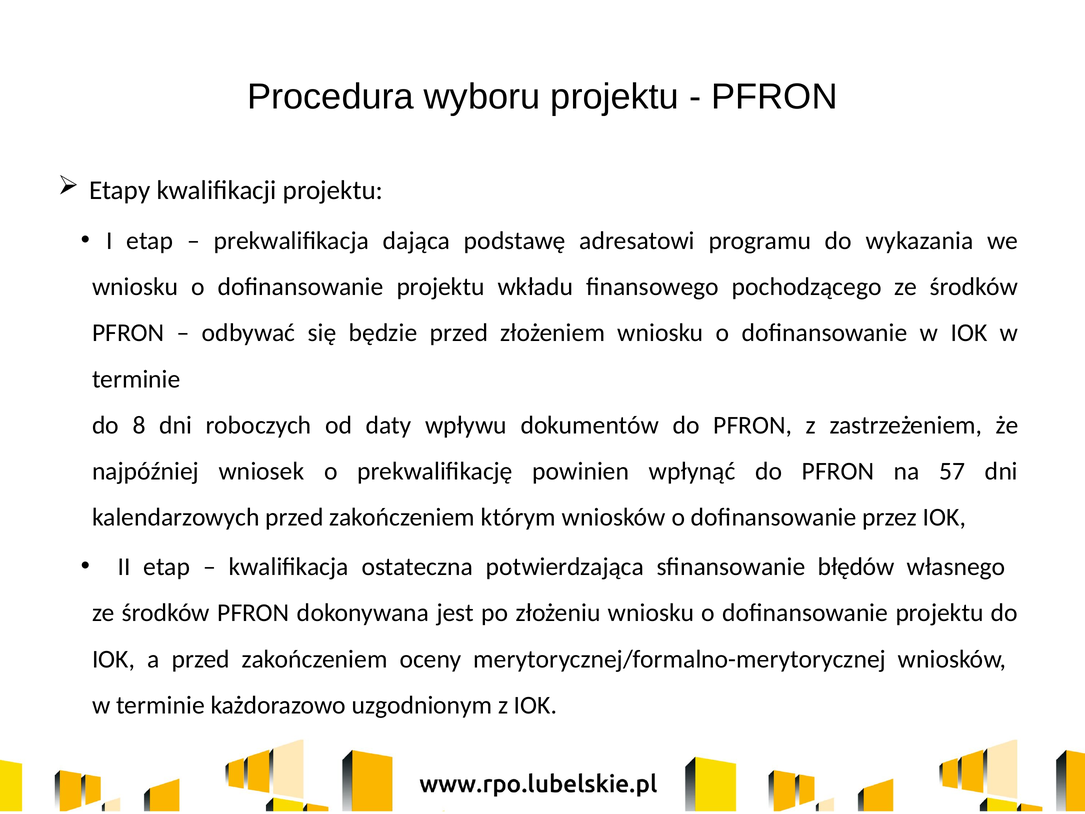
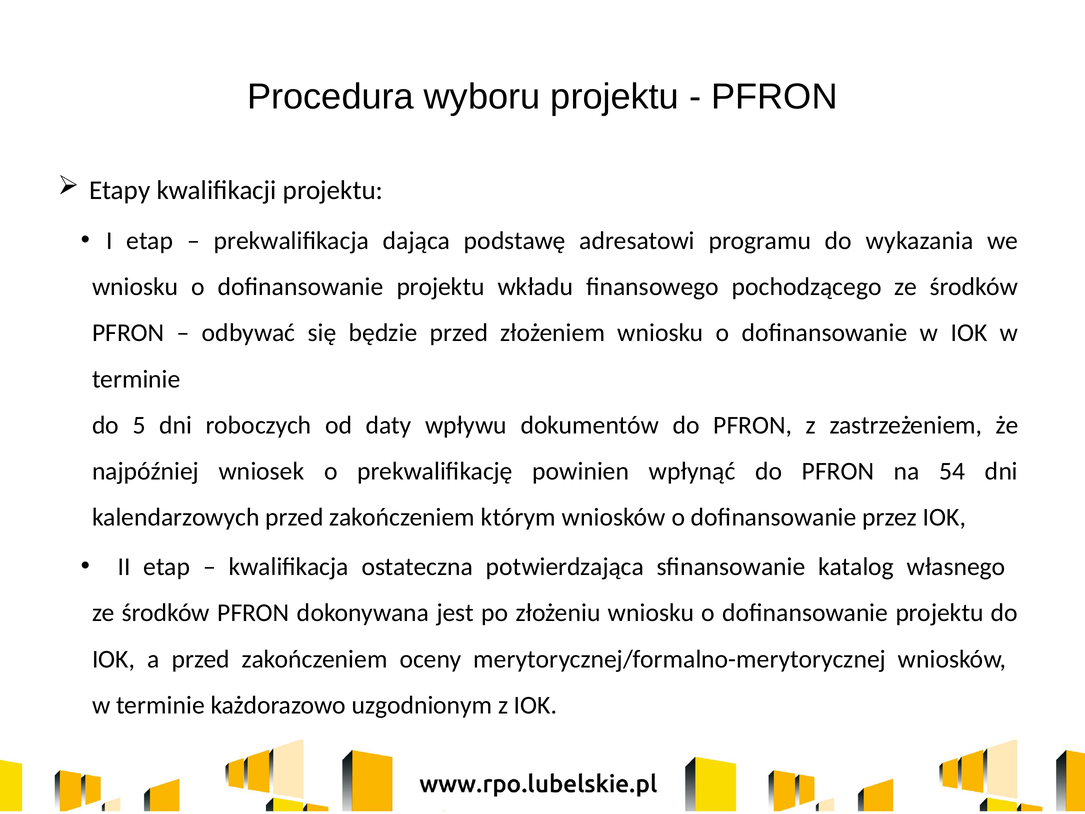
8: 8 -> 5
57: 57 -> 54
błędów: błędów -> katalog
